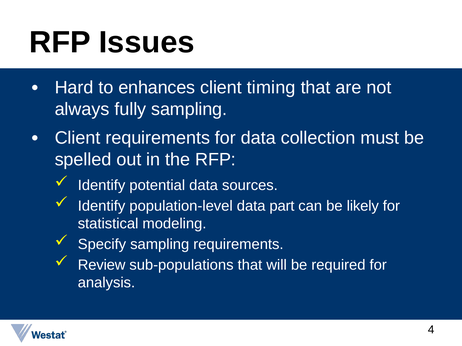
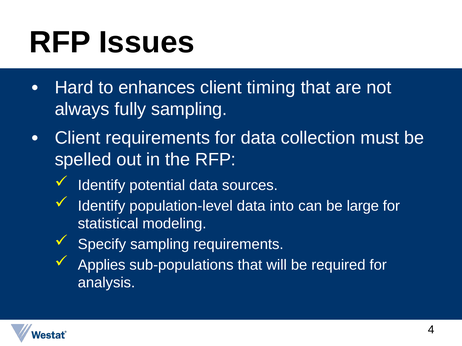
part: part -> into
likely: likely -> large
Review: Review -> Applies
